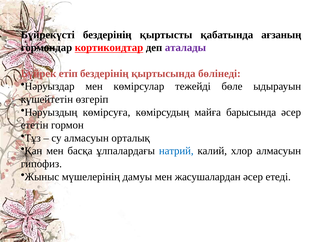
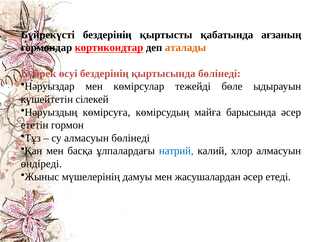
аталады colour: purple -> orange
етіп: етіп -> өсуі
өзгеріп: өзгеріп -> сілекей
алмасуын орталық: орталық -> бөлінеді
гипофиз: гипофиз -> өндіреді
